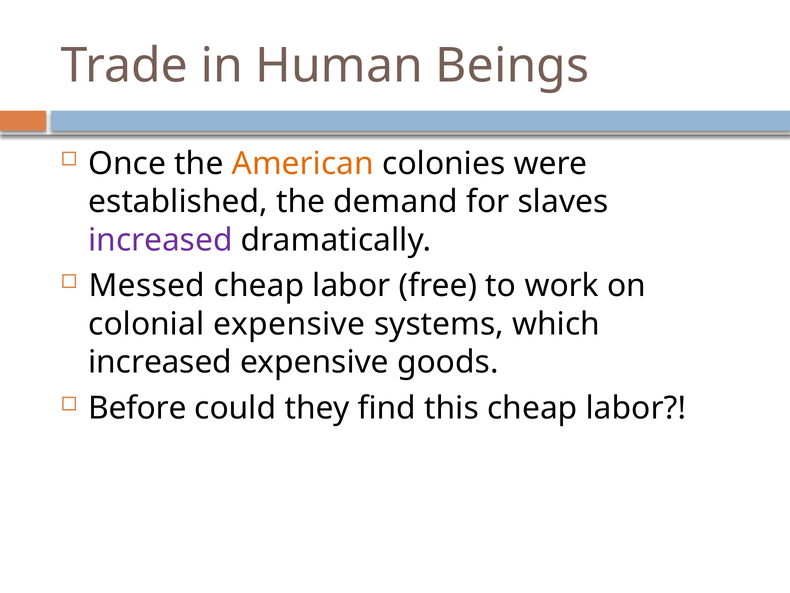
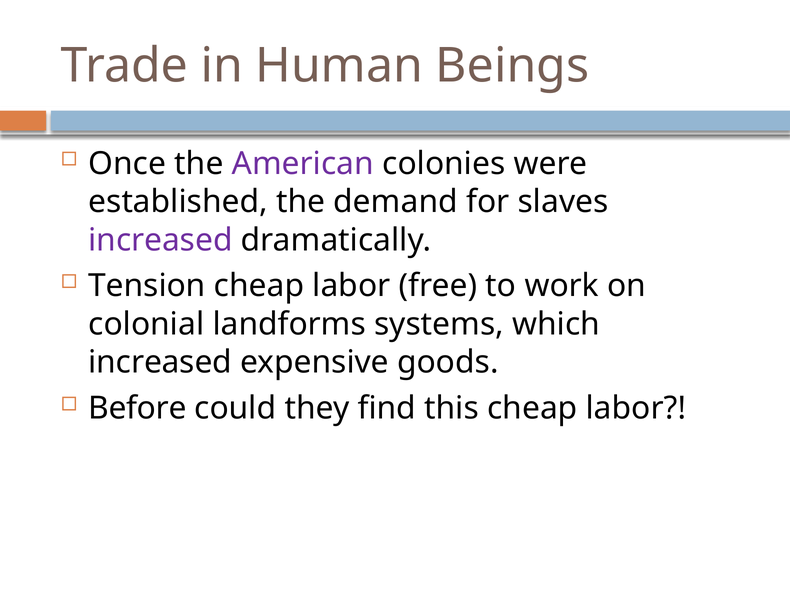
American colour: orange -> purple
Messed: Messed -> Tension
colonial expensive: expensive -> landforms
